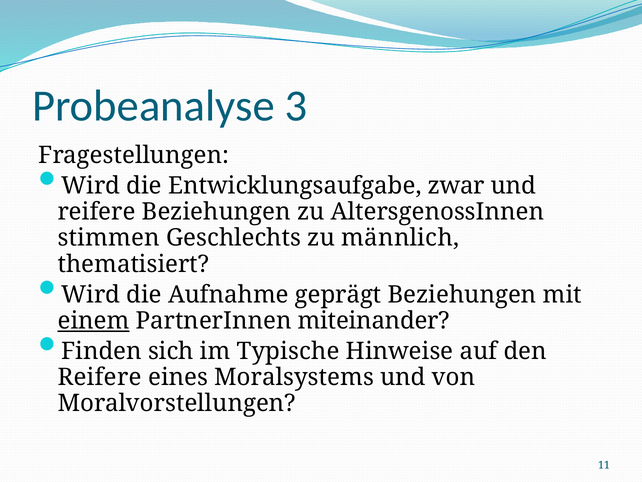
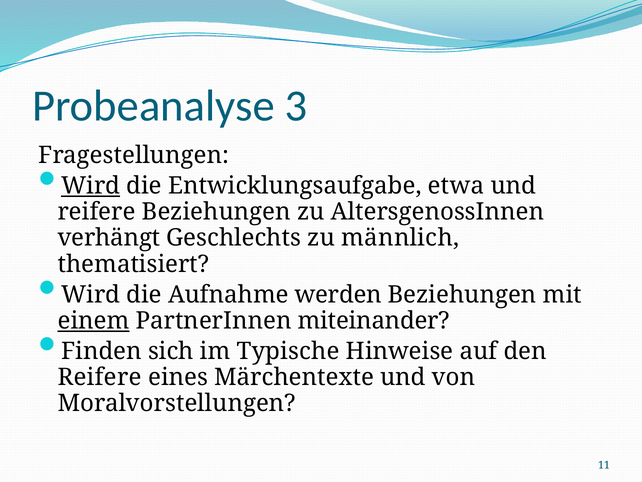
Wird at (91, 186) underline: none -> present
zwar: zwar -> etwa
stimmen: stimmen -> verhängt
geprägt: geprägt -> werden
Moralsystems: Moralsystems -> Märchentexte
